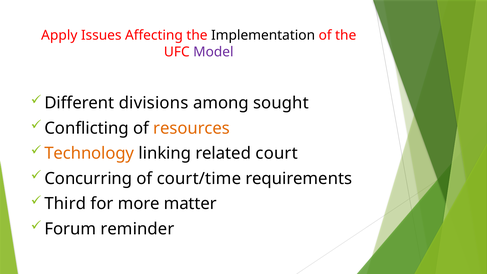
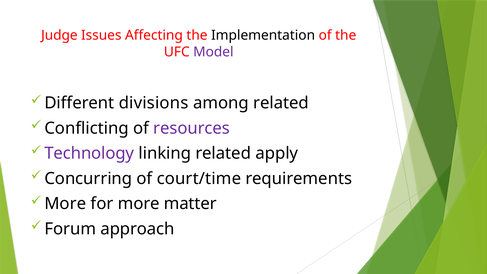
Apply: Apply -> Judge
among sought: sought -> related
resources colour: orange -> purple
Technology colour: orange -> purple
court: court -> apply
Third at (65, 204): Third -> More
reminder: reminder -> approach
